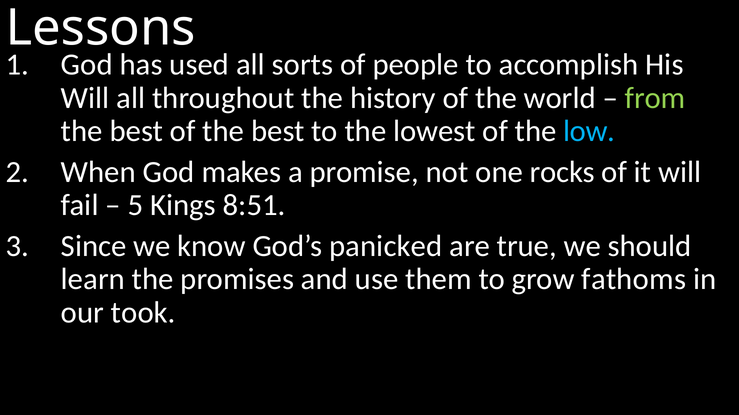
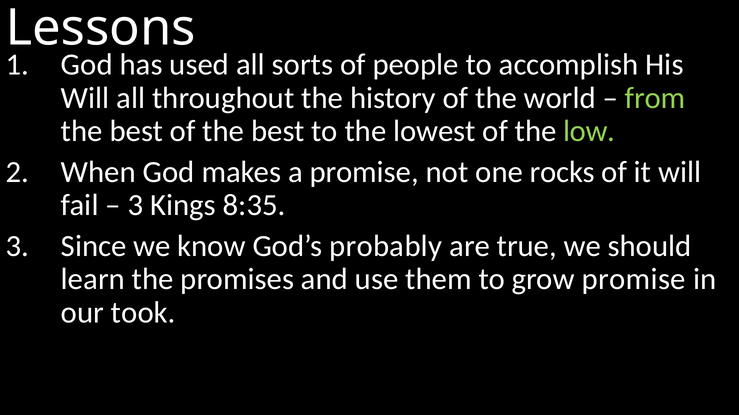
low colour: light blue -> light green
5 at (136, 206): 5 -> 3
8:51: 8:51 -> 8:35
panicked: panicked -> probably
grow fathoms: fathoms -> promise
